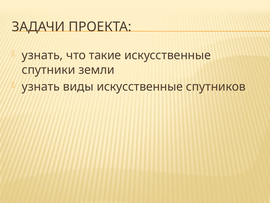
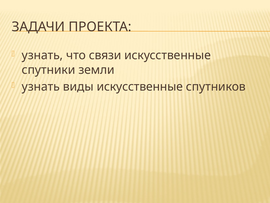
такие: такие -> связи
